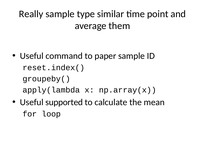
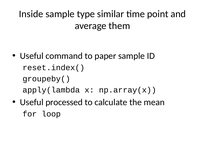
Really: Really -> Inside
supported: supported -> processed
